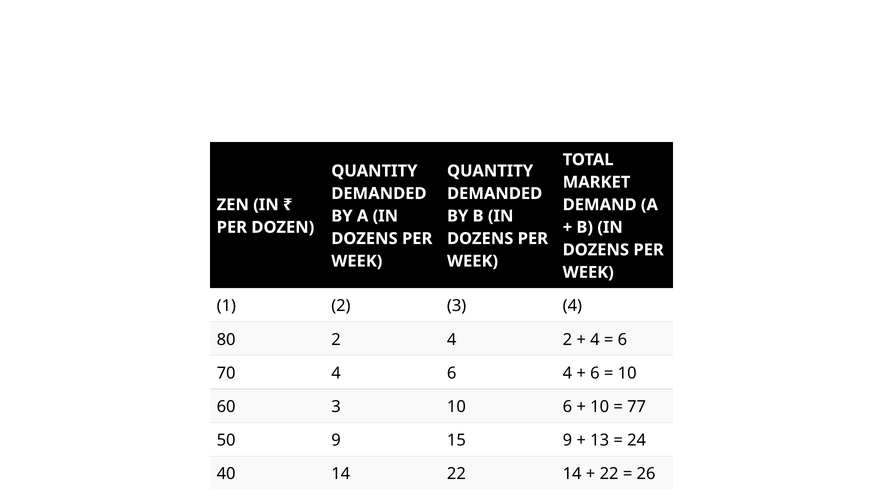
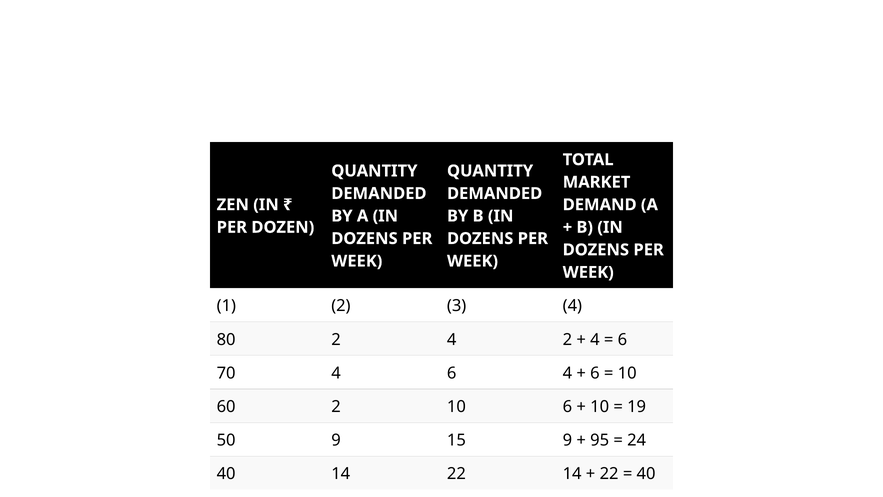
60 3: 3 -> 2
77: 77 -> 19
13: 13 -> 95
26 at (646, 474): 26 -> 40
